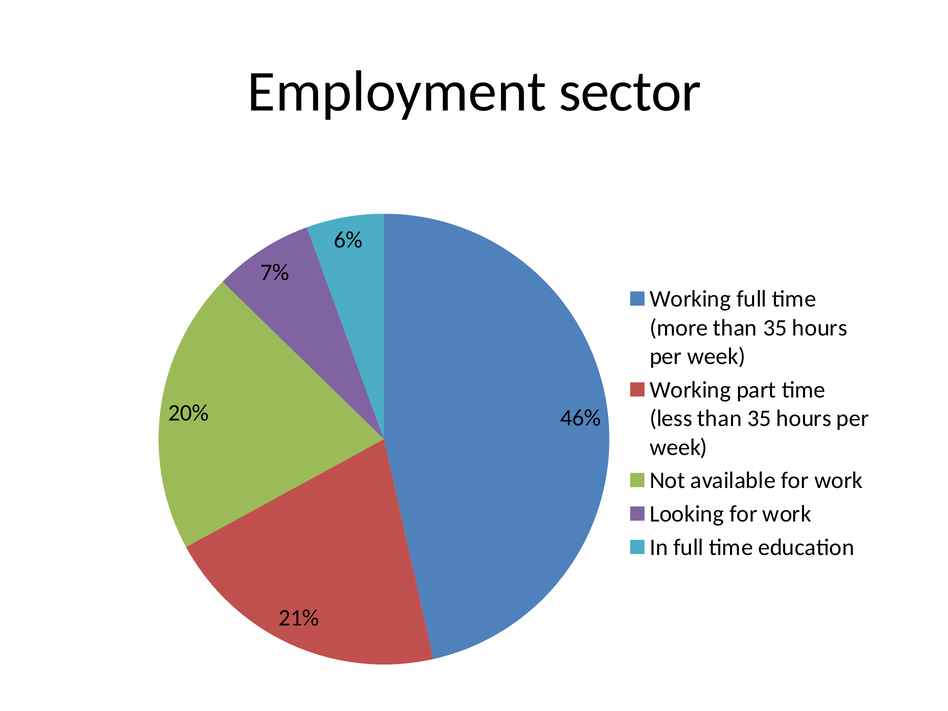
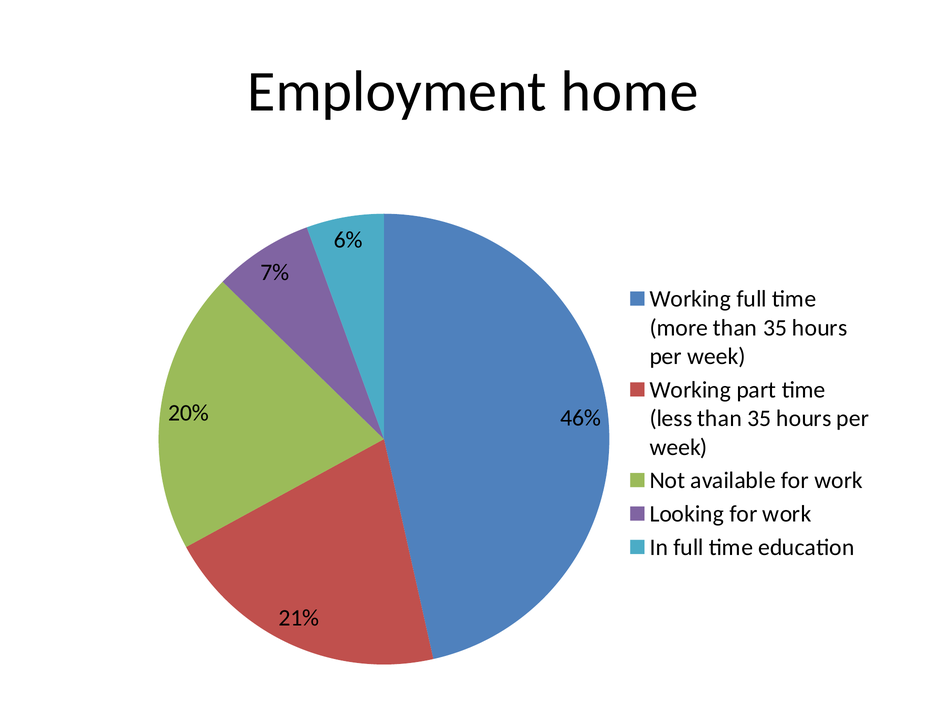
sector: sector -> home
